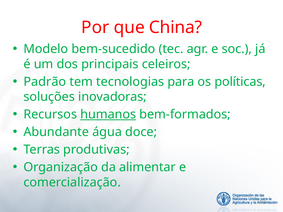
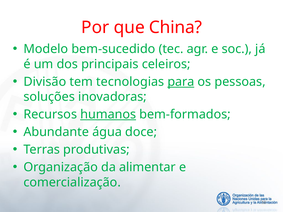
Padrão: Padrão -> Divisão
para underline: none -> present
políticas: políticas -> pessoas
